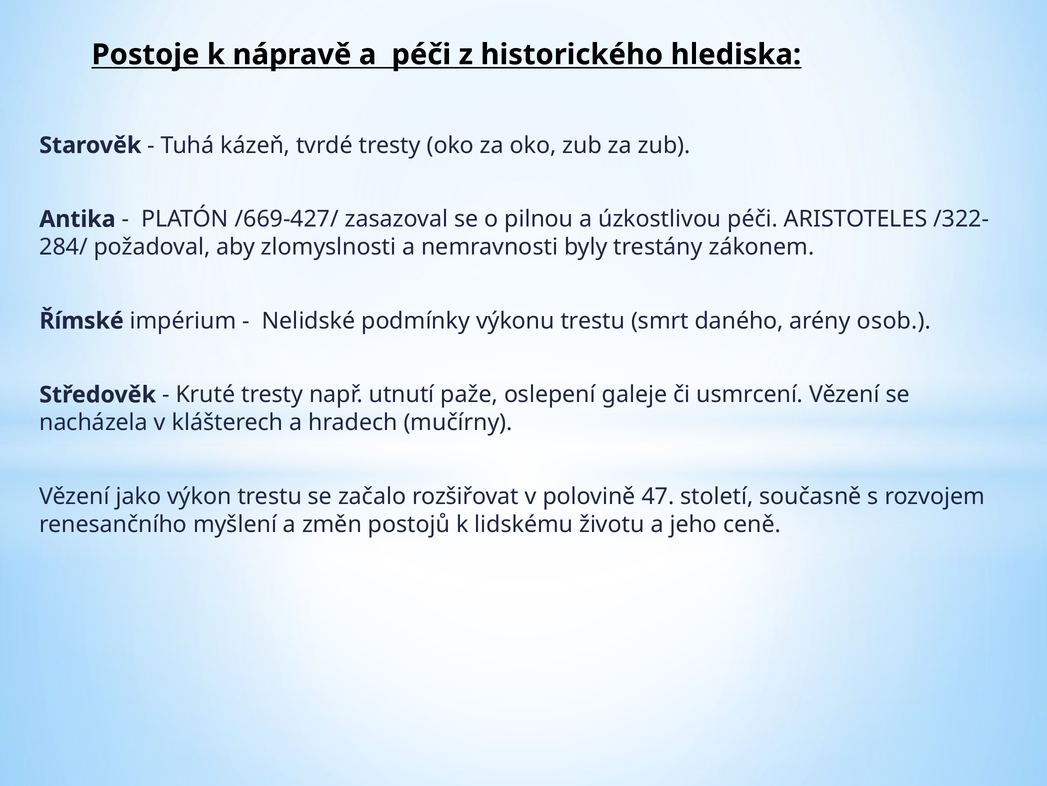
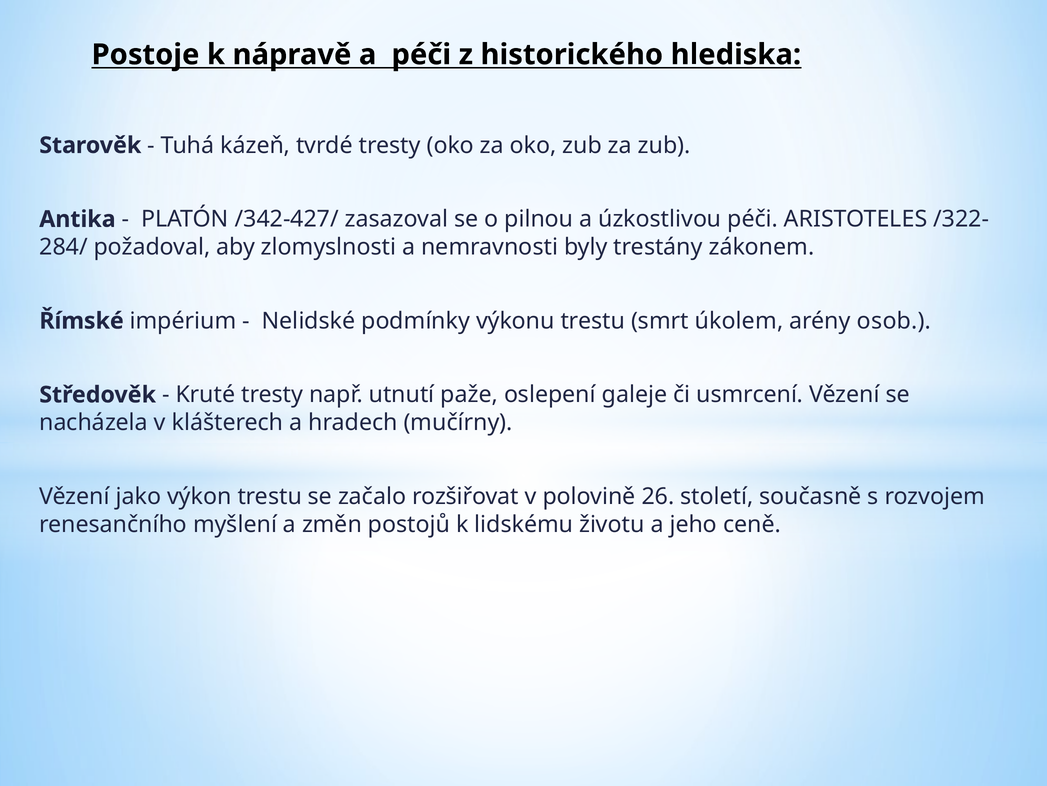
/669-427/: /669-427/ -> /342-427/
daného: daného -> úkolem
47: 47 -> 26
